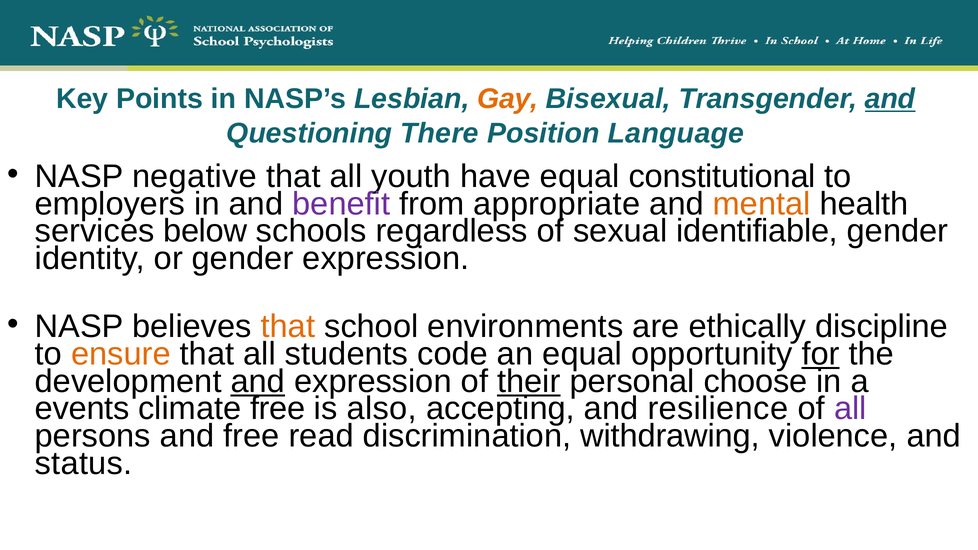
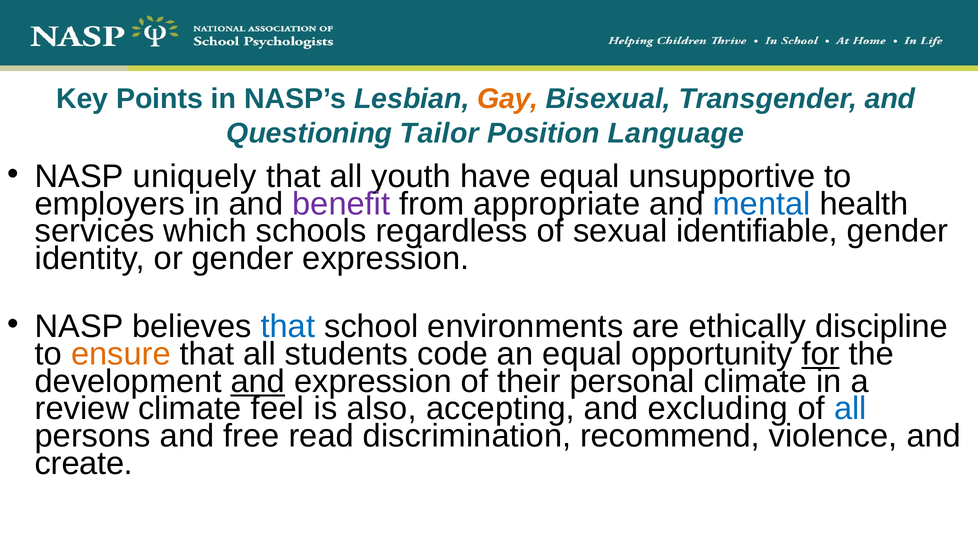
and at (890, 99) underline: present -> none
There: There -> Tailor
negative: negative -> uniquely
constitutional: constitutional -> unsupportive
mental colour: orange -> blue
below: below -> which
that at (288, 327) colour: orange -> blue
their underline: present -> none
personal choose: choose -> climate
events: events -> review
climate free: free -> feel
resilience: resilience -> excluding
all at (850, 409) colour: purple -> blue
withdrawing: withdrawing -> recommend
status: status -> create
